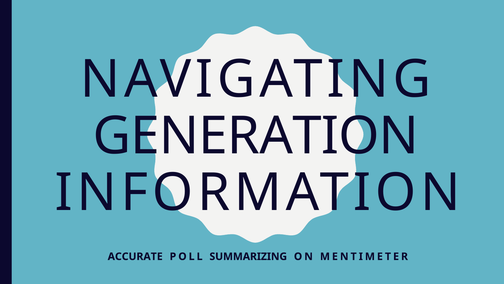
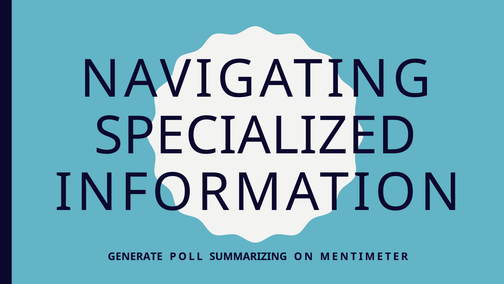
GENERATION: GENERATION -> SPECIALIZED
ACCURATE: ACCURATE -> GENERATE
